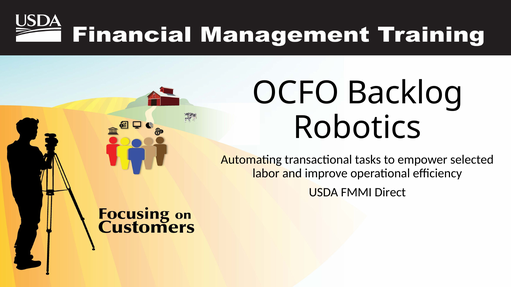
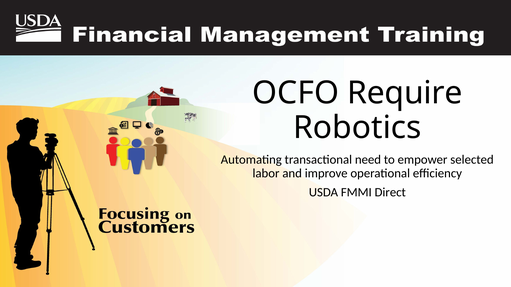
Backlog: Backlog -> Require
tasks: tasks -> need
